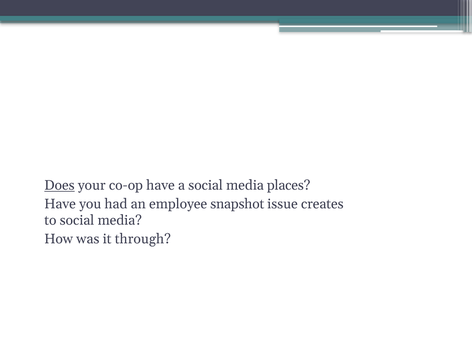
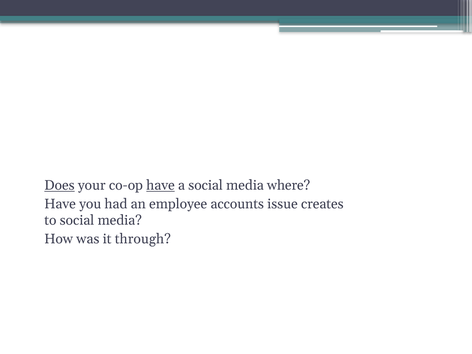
have at (161, 185) underline: none -> present
places: places -> where
snapshot: snapshot -> accounts
